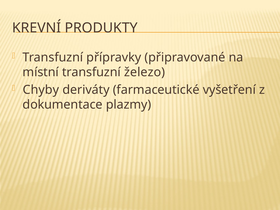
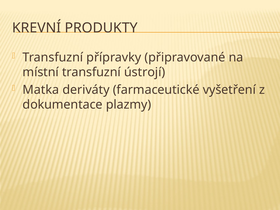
železo: železo -> ústrojí
Chyby: Chyby -> Matka
